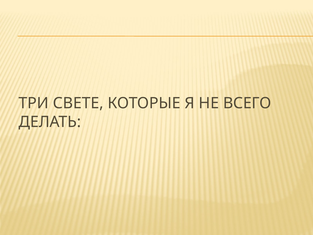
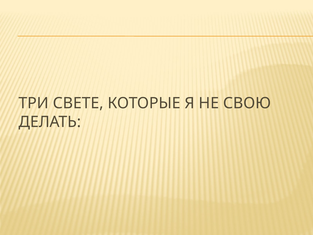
ВСЕГО: ВСЕГО -> СВОЮ
